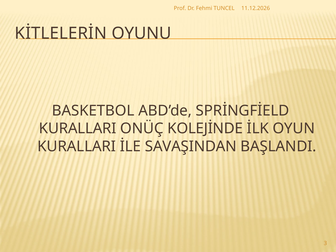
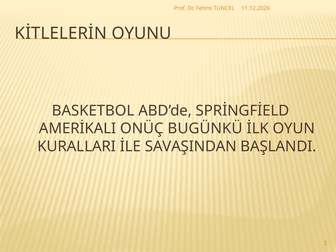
KURALLARI at (78, 129): KURALLARI -> AMERİKALI
KOLEJİNDE: KOLEJİNDE -> BUGÜNKÜ
